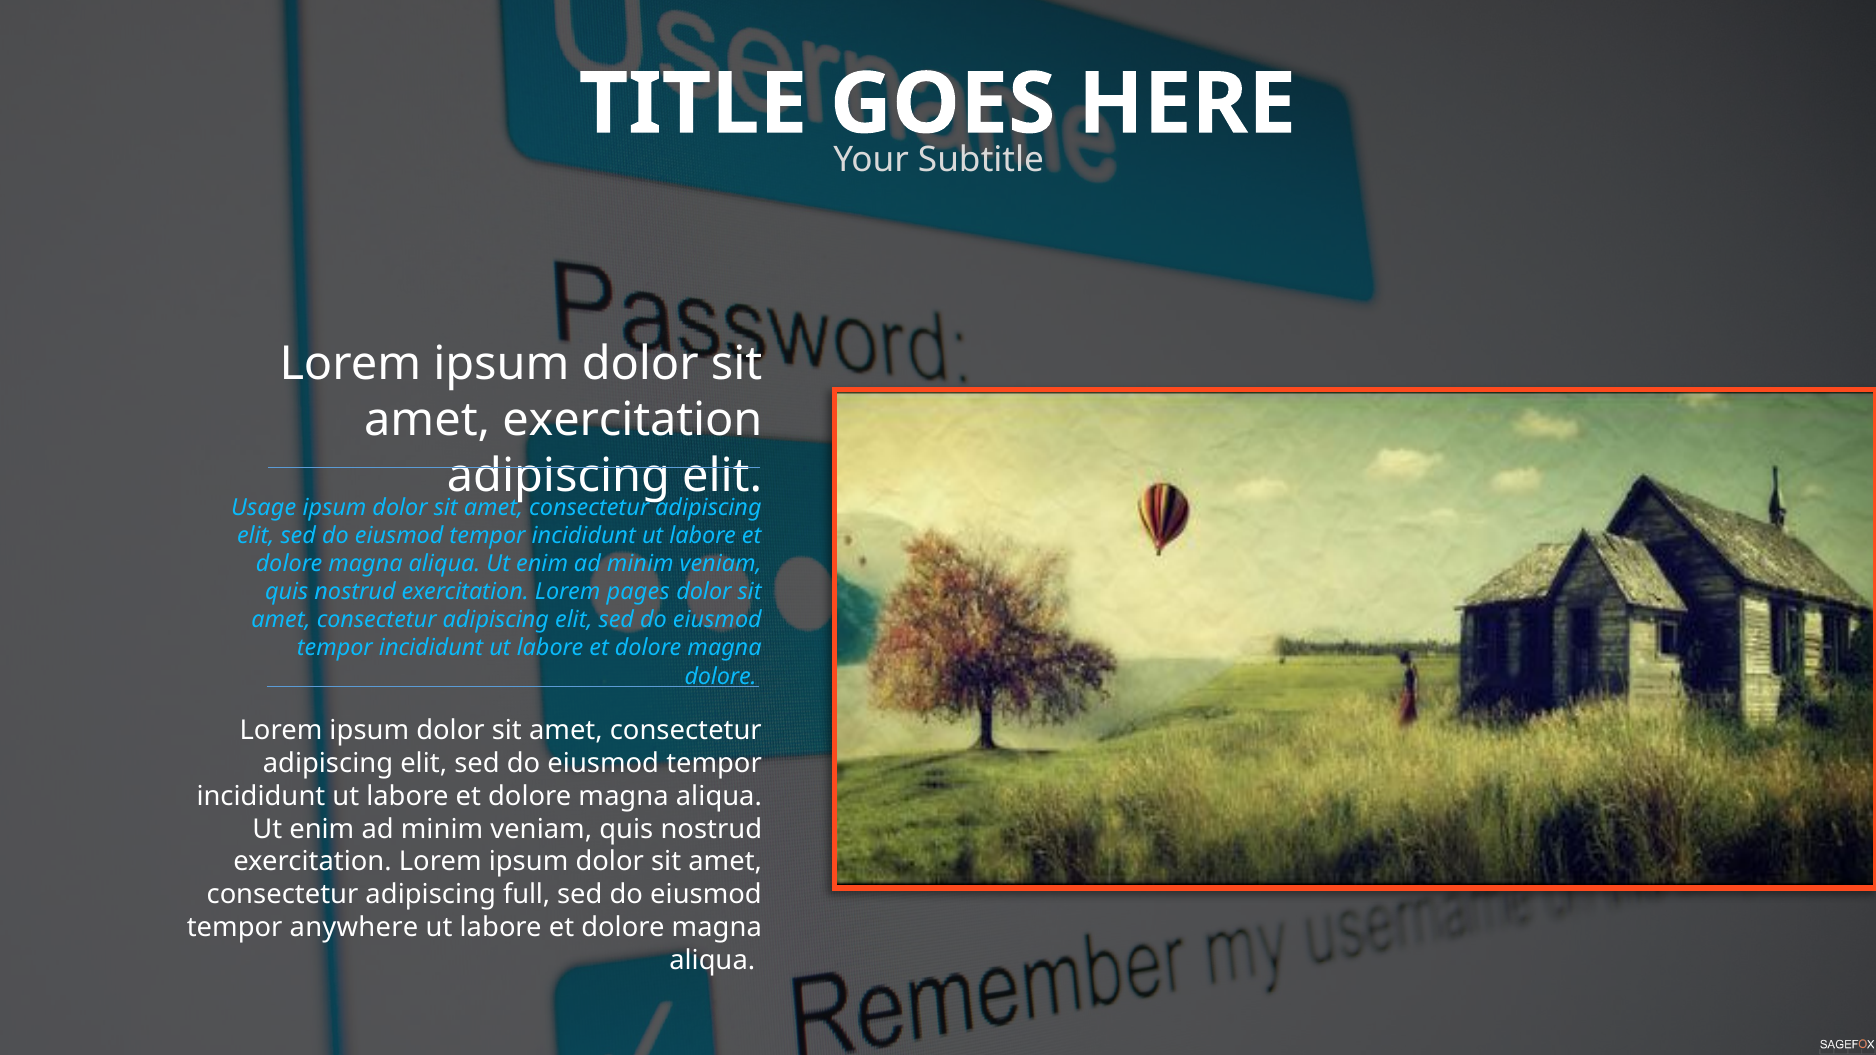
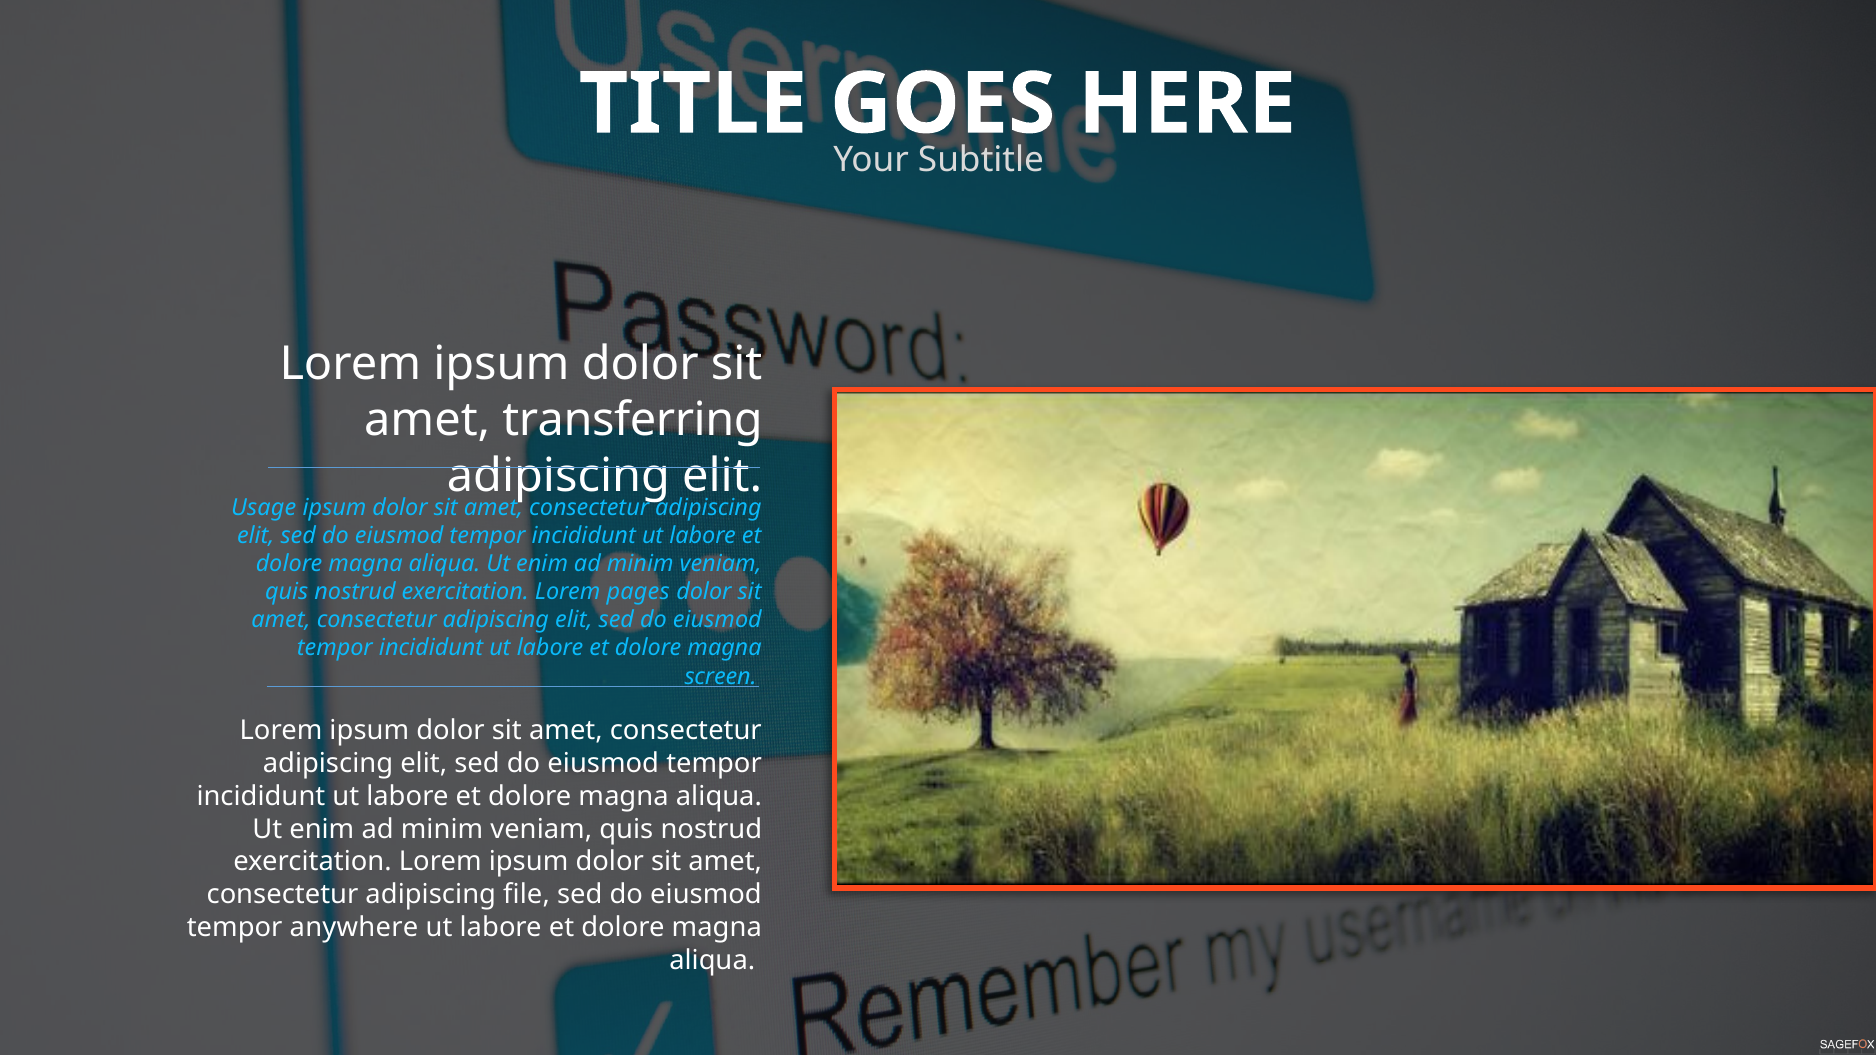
amet exercitation: exercitation -> transferring
dolore at (721, 676): dolore -> screen
full: full -> file
